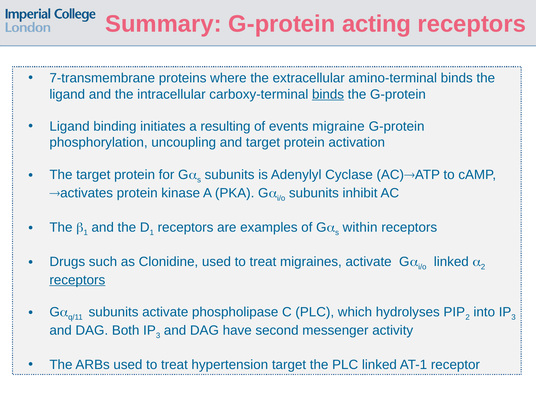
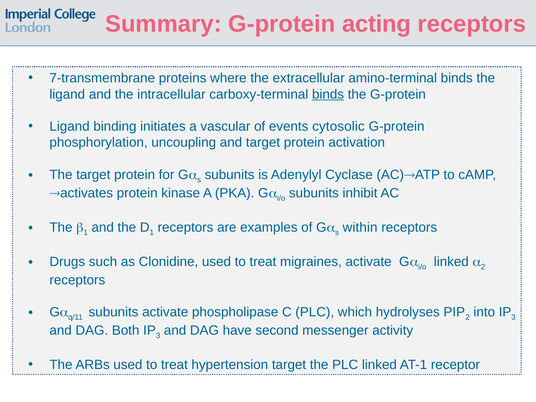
resulting: resulting -> vascular
migraine: migraine -> cytosolic
receptors at (77, 280) underline: present -> none
